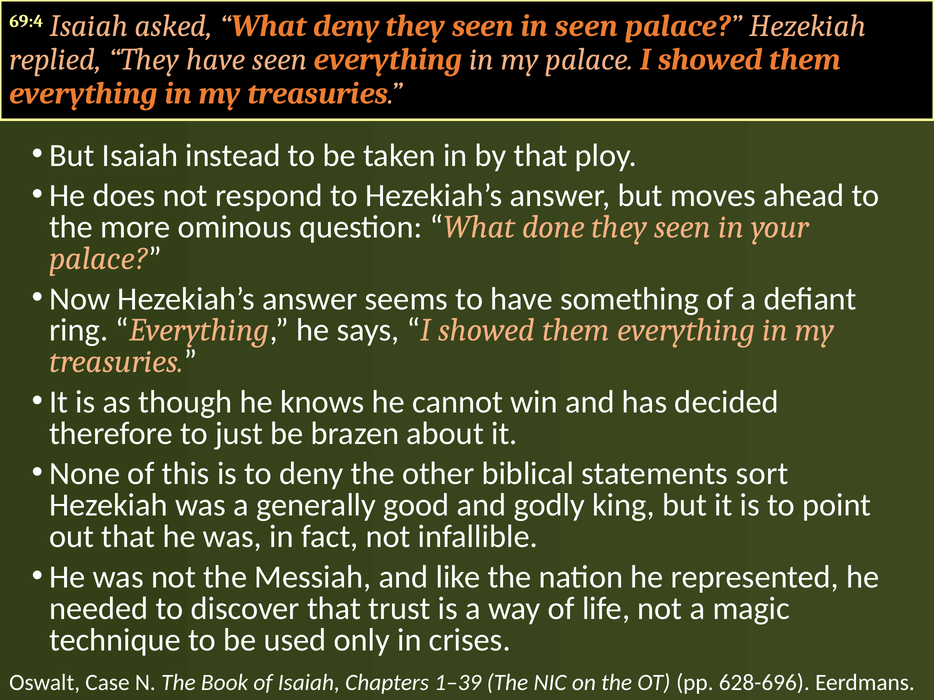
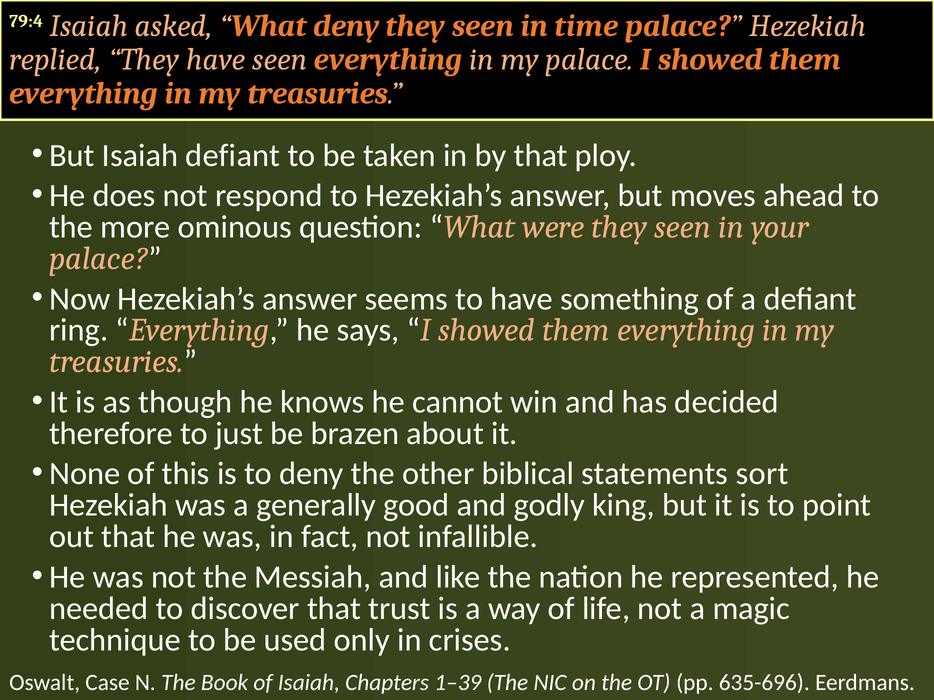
69:4: 69:4 -> 79:4
in seen: seen -> time
Isaiah instead: instead -> defiant
done: done -> were
628-696: 628-696 -> 635-696
